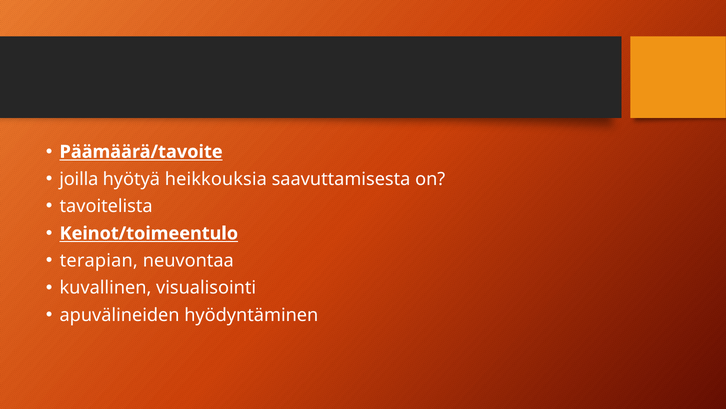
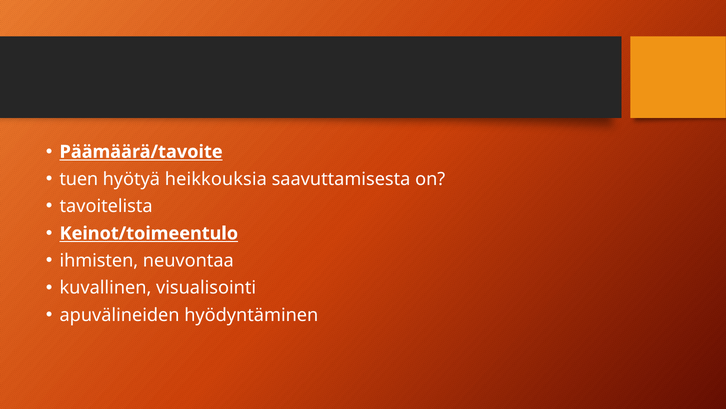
joilla: joilla -> tuen
terapian: terapian -> ihmisten
